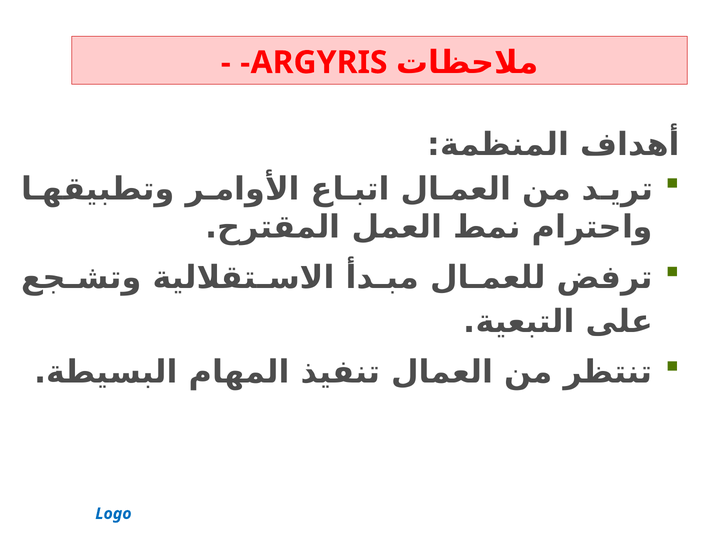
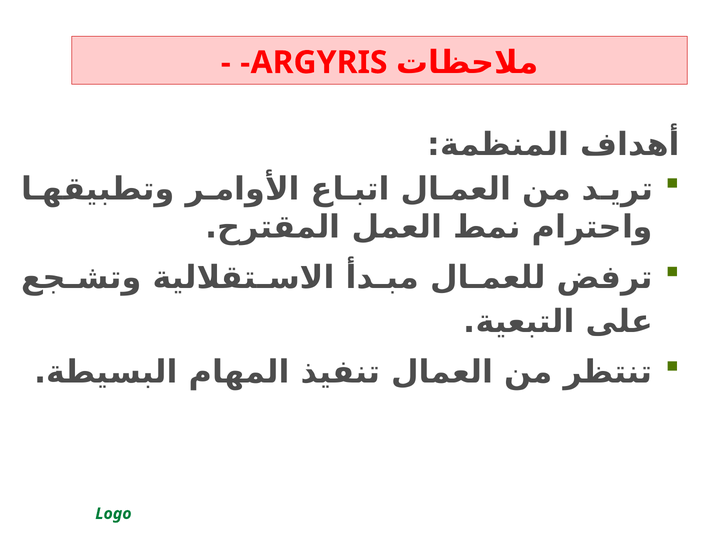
Logo colour: blue -> green
